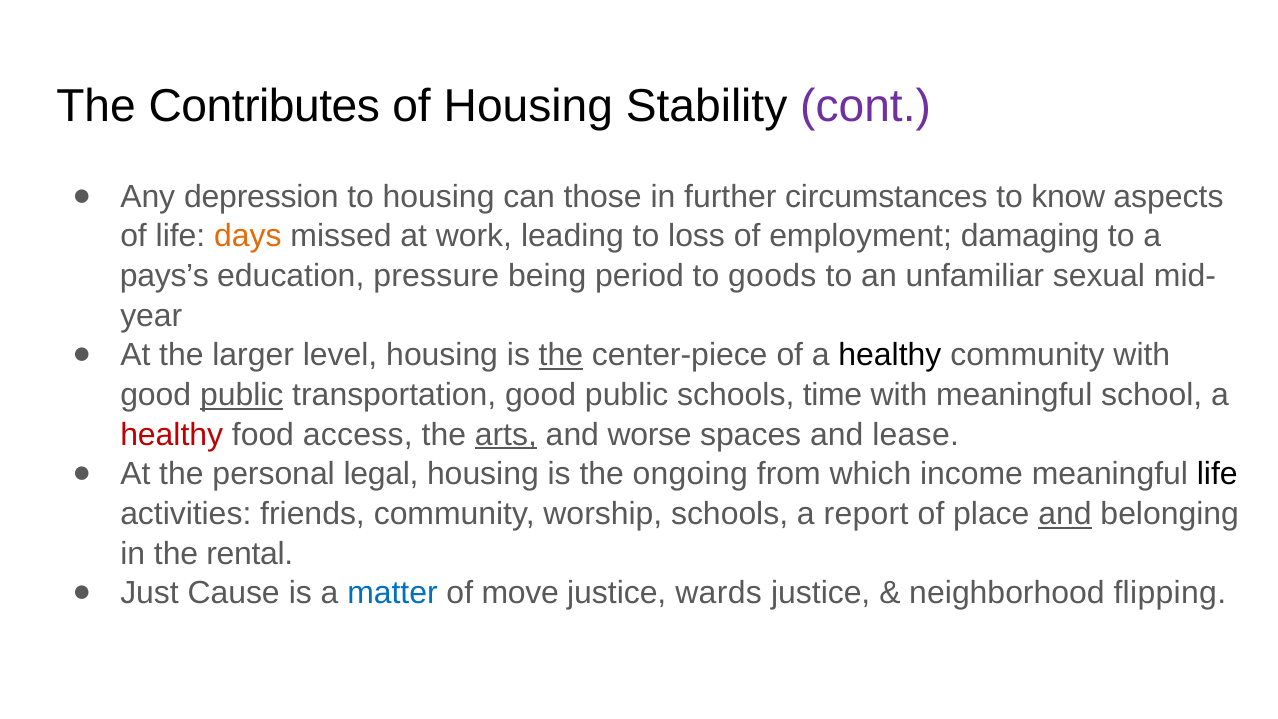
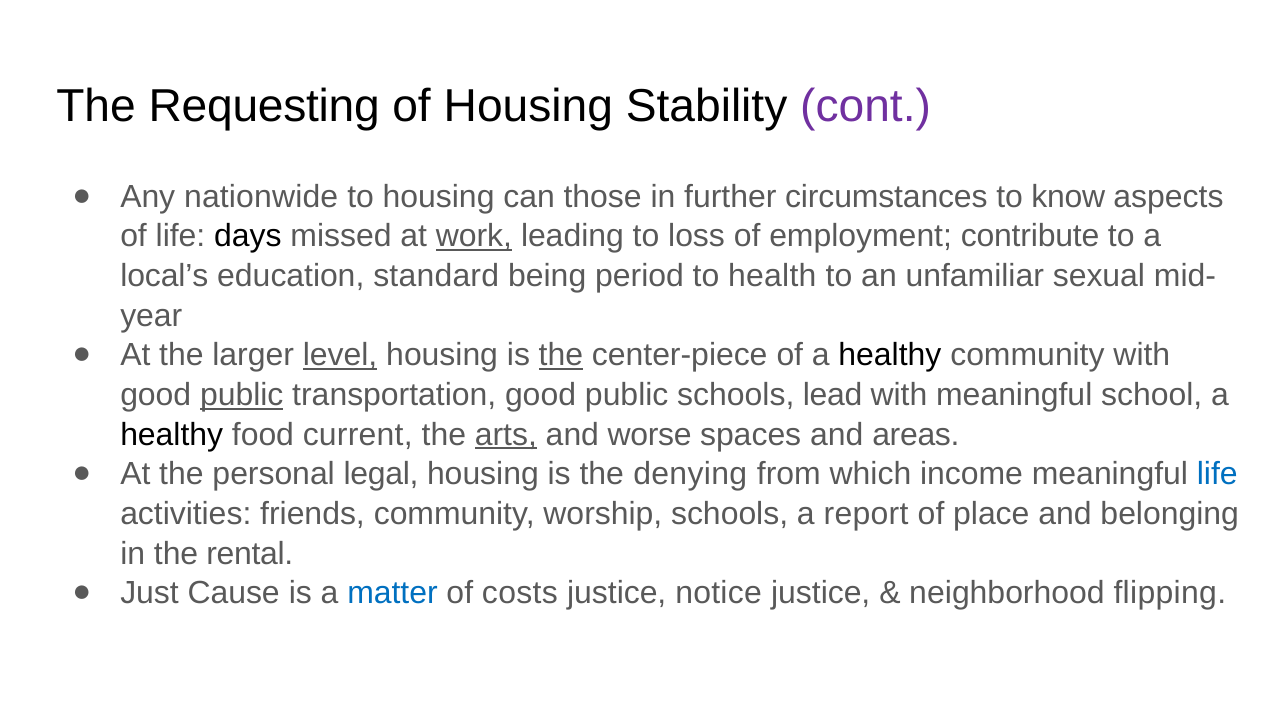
Contributes: Contributes -> Requesting
depression: depression -> nationwide
days colour: orange -> black
work underline: none -> present
damaging: damaging -> contribute
pays’s: pays’s -> local’s
pressure: pressure -> standard
goods: goods -> health
level underline: none -> present
time: time -> lead
healthy at (172, 434) colour: red -> black
access: access -> current
lease: lease -> areas
ongoing: ongoing -> denying
life at (1217, 474) colour: black -> blue
and at (1065, 514) underline: present -> none
move: move -> costs
wards: wards -> notice
